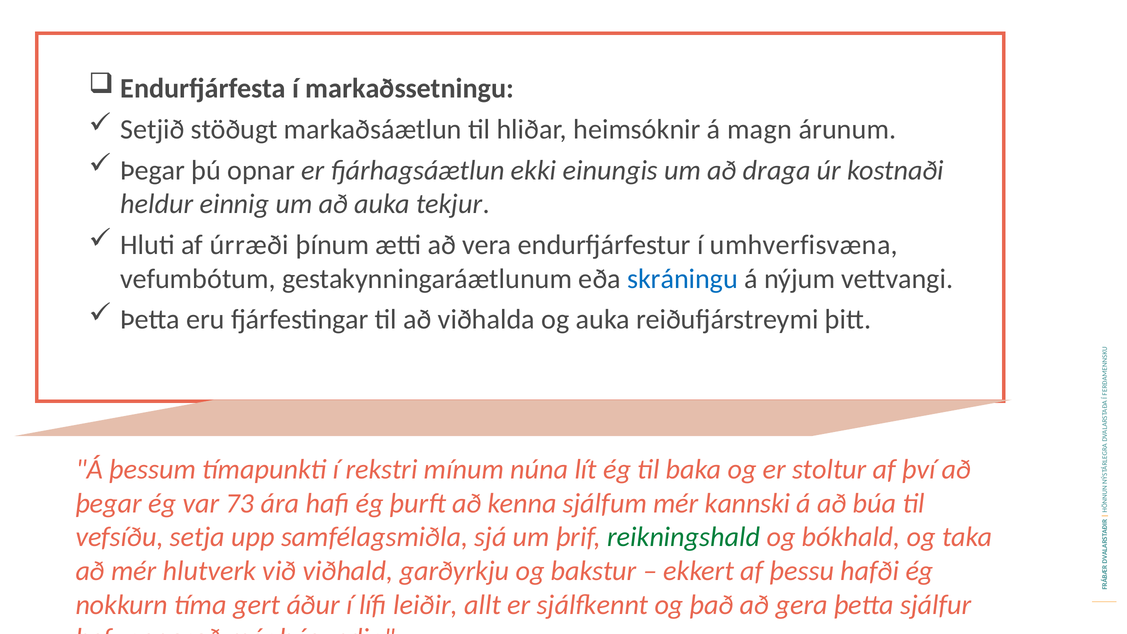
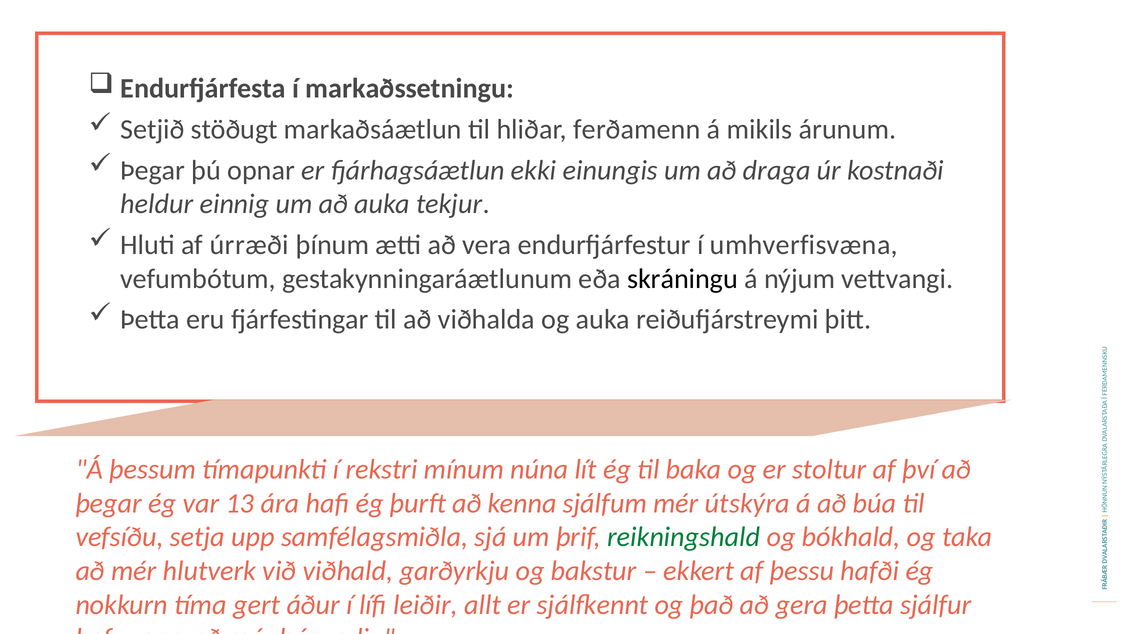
heimsóknir: heimsóknir -> ferðamenn
magn: magn -> mikils
skráningu colour: blue -> black
73: 73 -> 13
kannski: kannski -> útskýra
